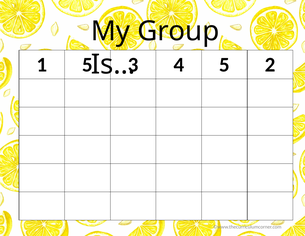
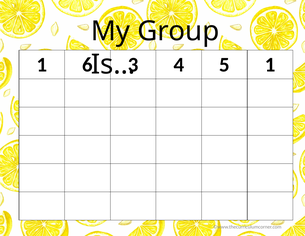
1 5: 5 -> 6
5 2: 2 -> 1
